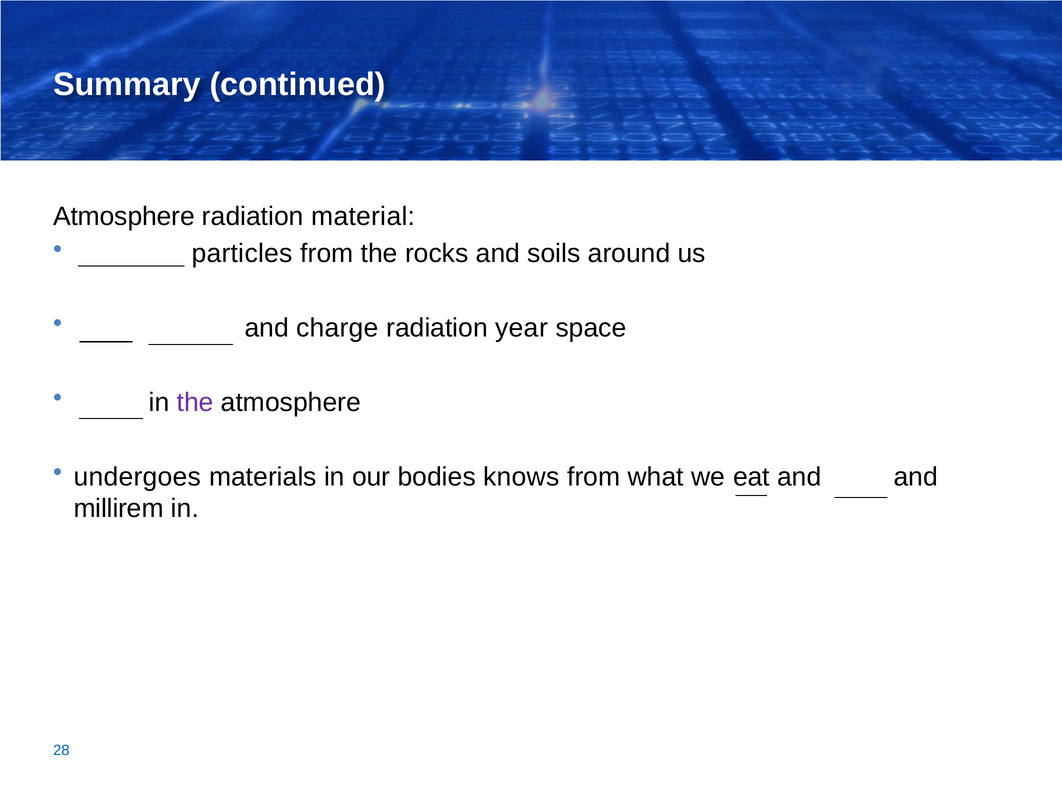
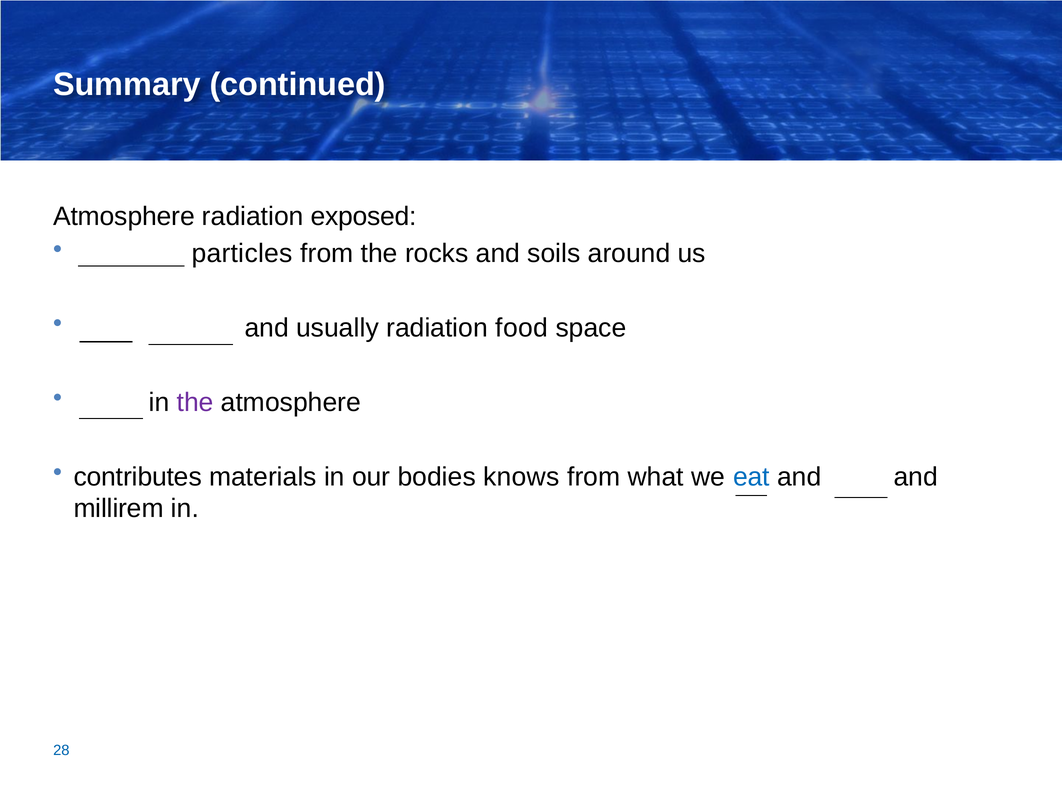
material: material -> exposed
charge: charge -> usually
year: year -> food
undergoes: undergoes -> contributes
eat colour: black -> blue
